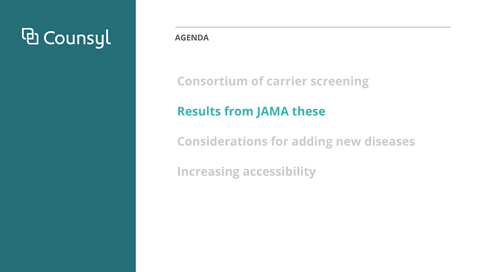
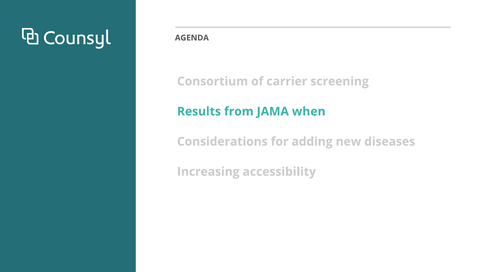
these: these -> when
